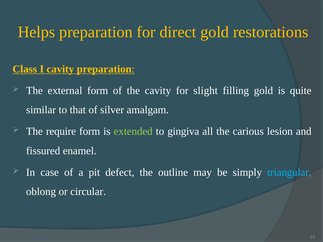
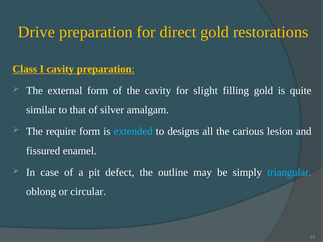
Helps: Helps -> Drive
extended colour: light green -> light blue
gingiva: gingiva -> designs
